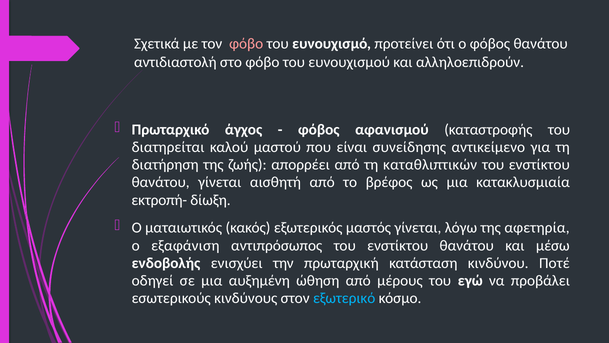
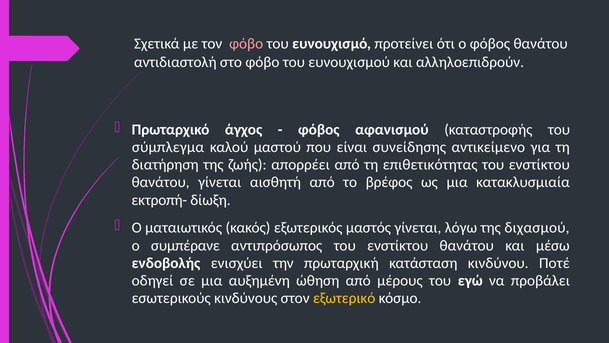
διατηρείται: διατηρείται -> σύμπλεγμα
καταθλιπτικών: καταθλιπτικών -> επιθετικότητας
αφετηρία: αφετηρία -> διχασμού
εξαφάνιση: εξαφάνιση -> συμπέρανε
εξωτερικό colour: light blue -> yellow
